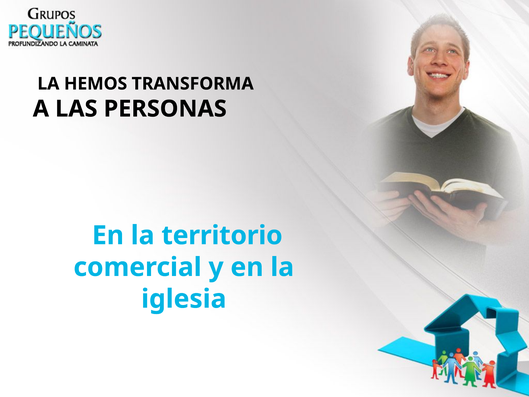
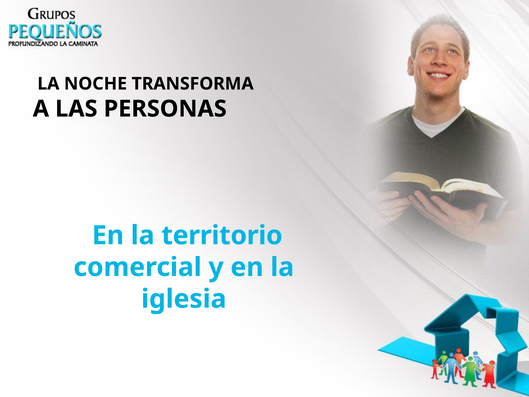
HEMOS: HEMOS -> NOCHE
